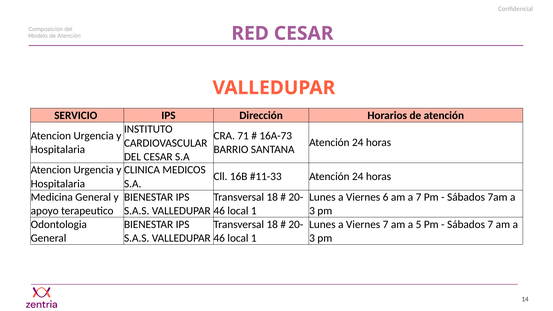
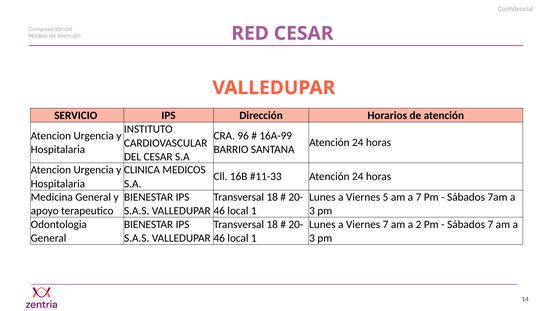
71: 71 -> 96
16A-73: 16A-73 -> 16A-99
6: 6 -> 5
5: 5 -> 2
